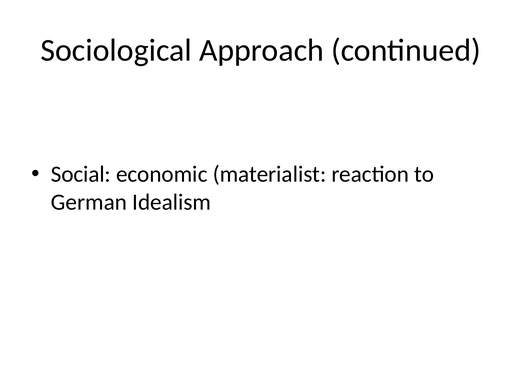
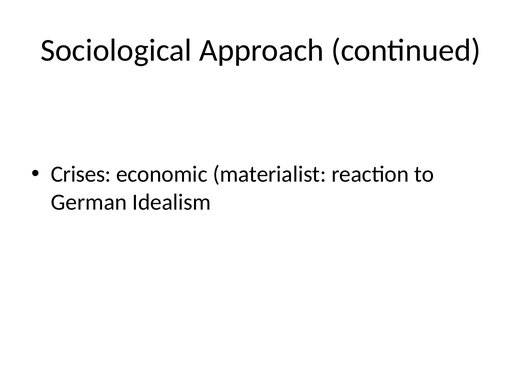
Social: Social -> Crises
